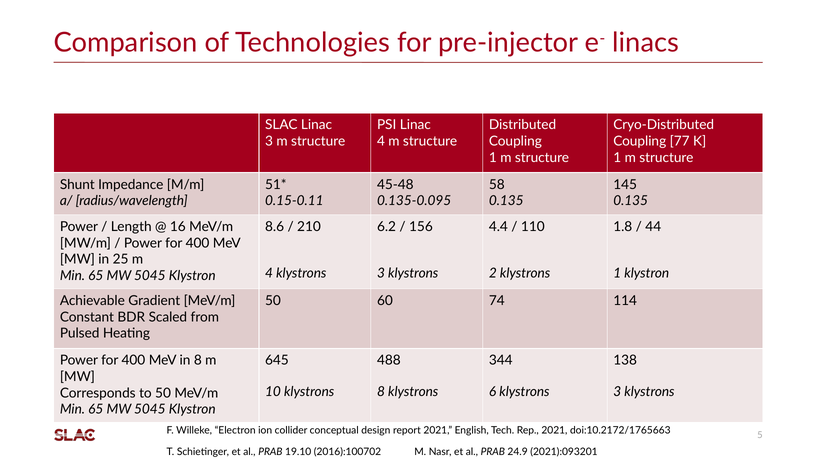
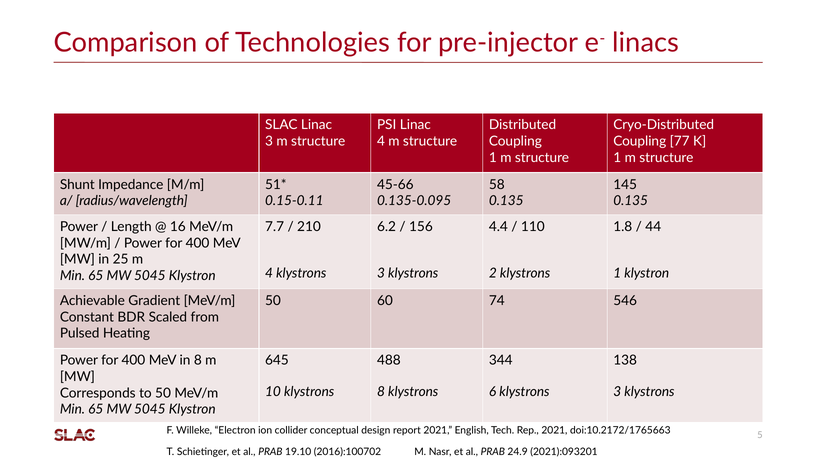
45-48: 45-48 -> 45-66
8.6: 8.6 -> 7.7
114: 114 -> 546
